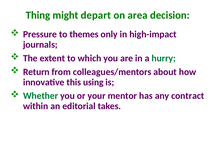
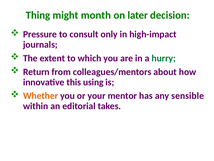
depart: depart -> month
area: area -> later
themes: themes -> consult
Whether colour: green -> orange
contract: contract -> sensible
